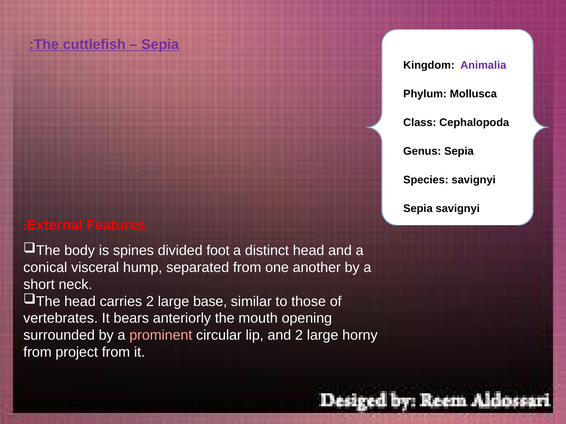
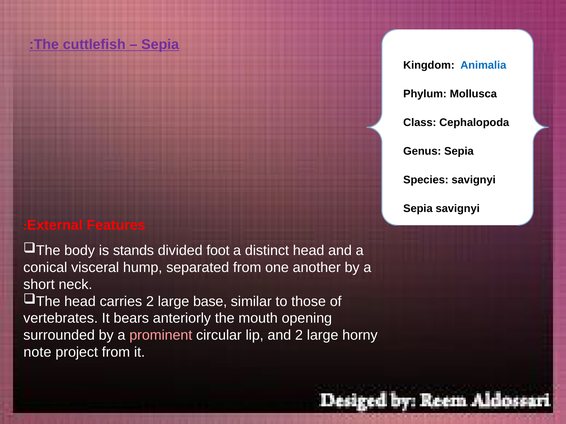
Animalia colour: purple -> blue
spines: spines -> stands
from at (37, 353): from -> note
